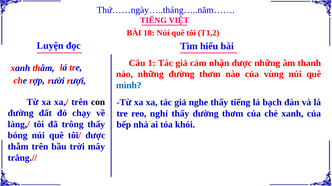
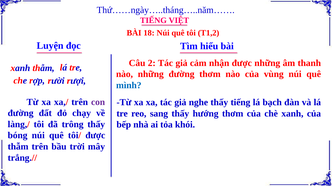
1: 1 -> 2
con colour: black -> purple
nghỉ: nghỉ -> sang
thấy đường: đường -> hướng
